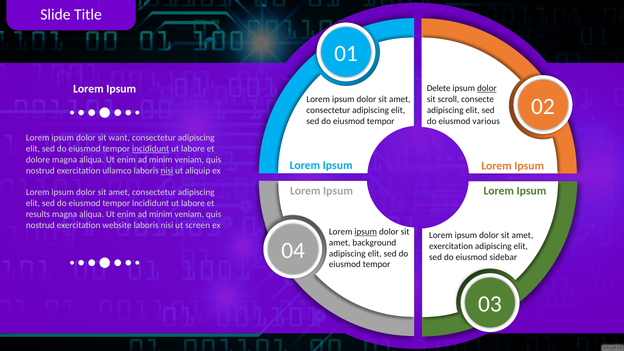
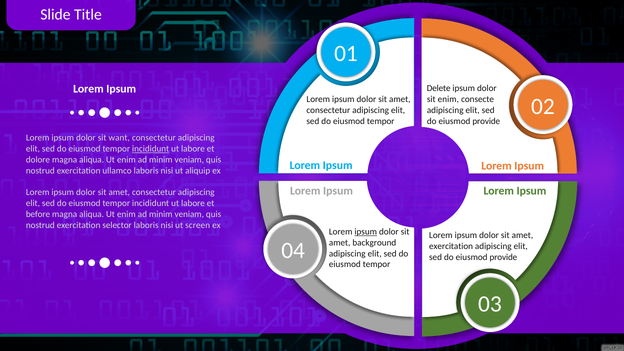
dolor at (487, 88) underline: present -> none
sit scroll: scroll -> enim
various at (486, 121): various -> provide
nisi at (167, 171) underline: present -> none
results: results -> before
website: website -> selector
sidebar at (503, 257): sidebar -> provide
